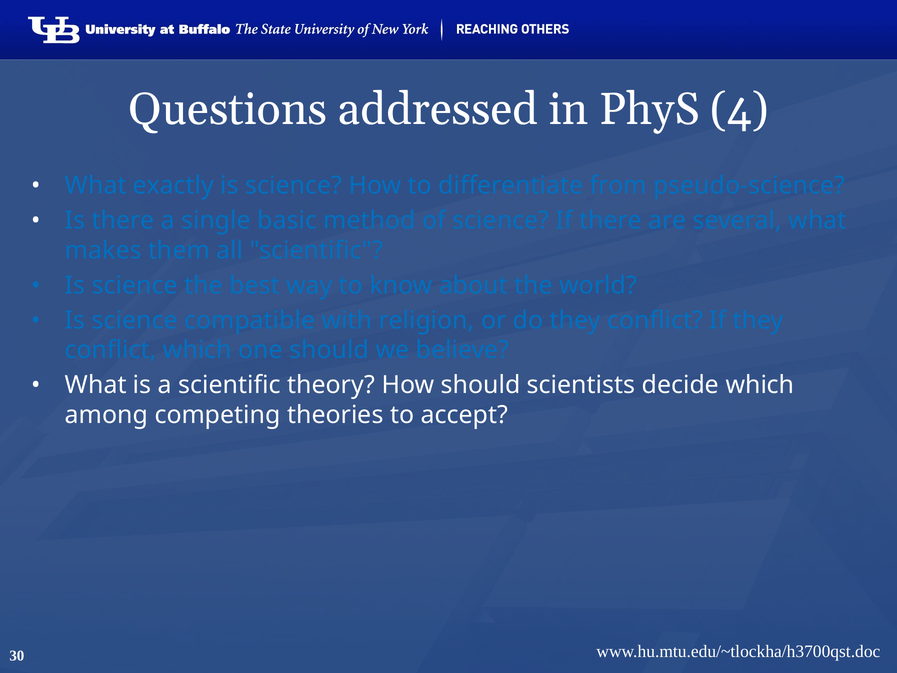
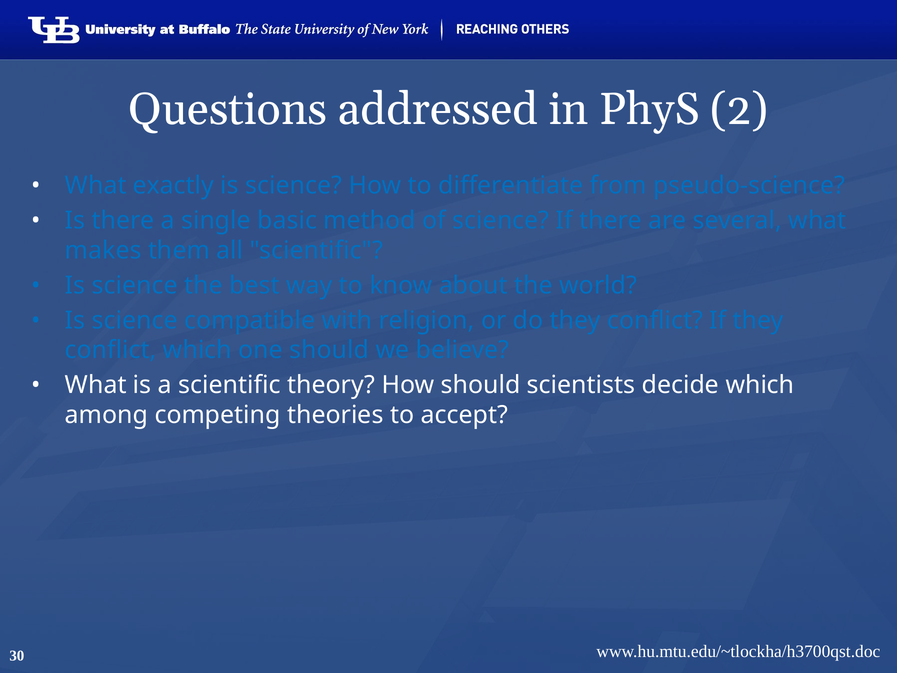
4: 4 -> 2
